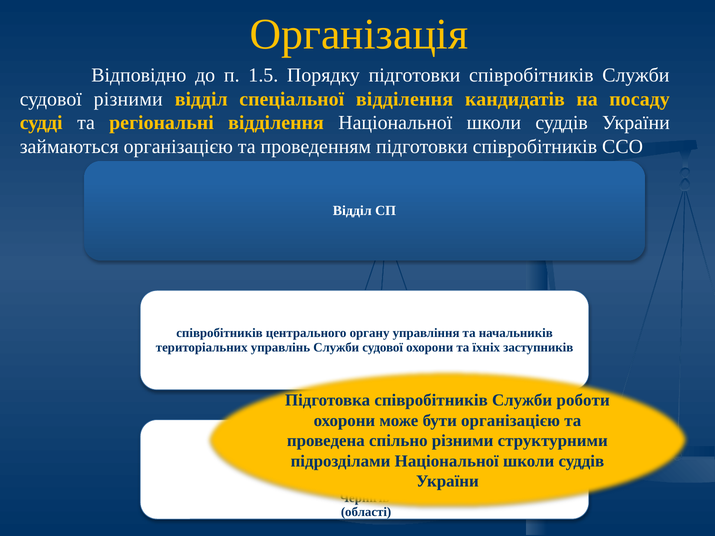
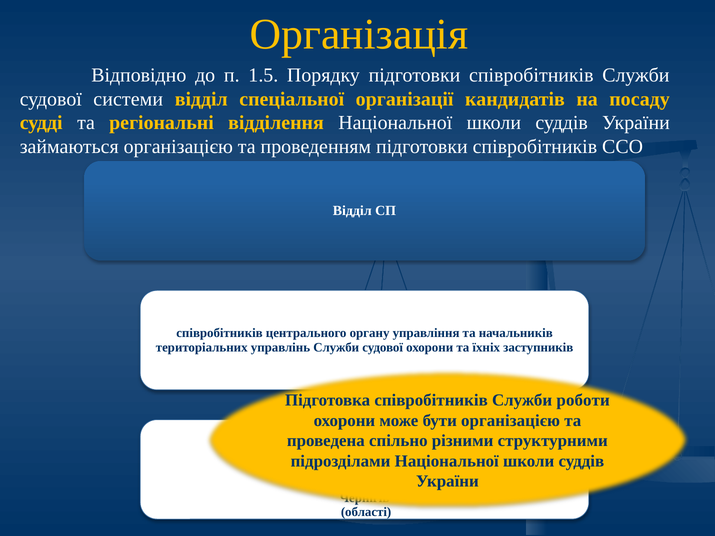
судової різними: різними -> системи
спеціальної відділення: відділення -> організації
